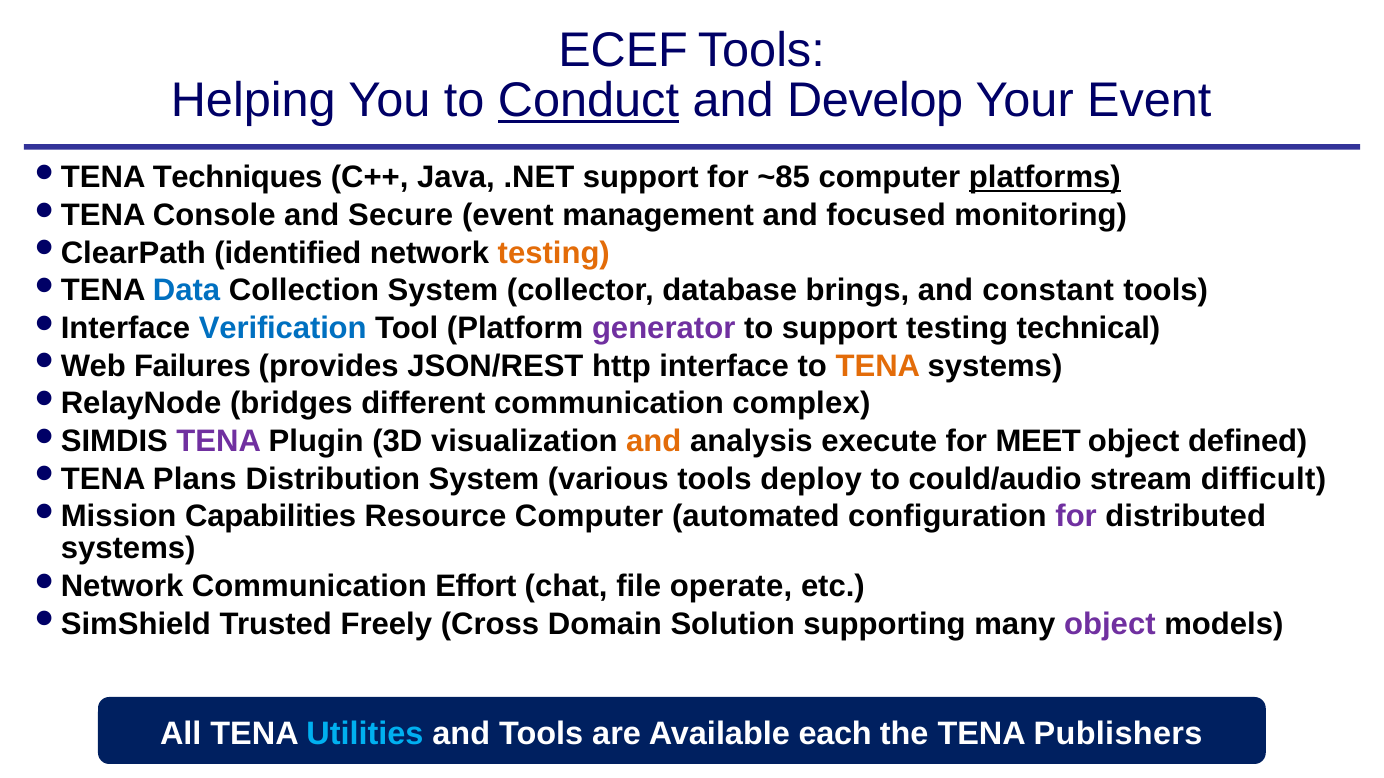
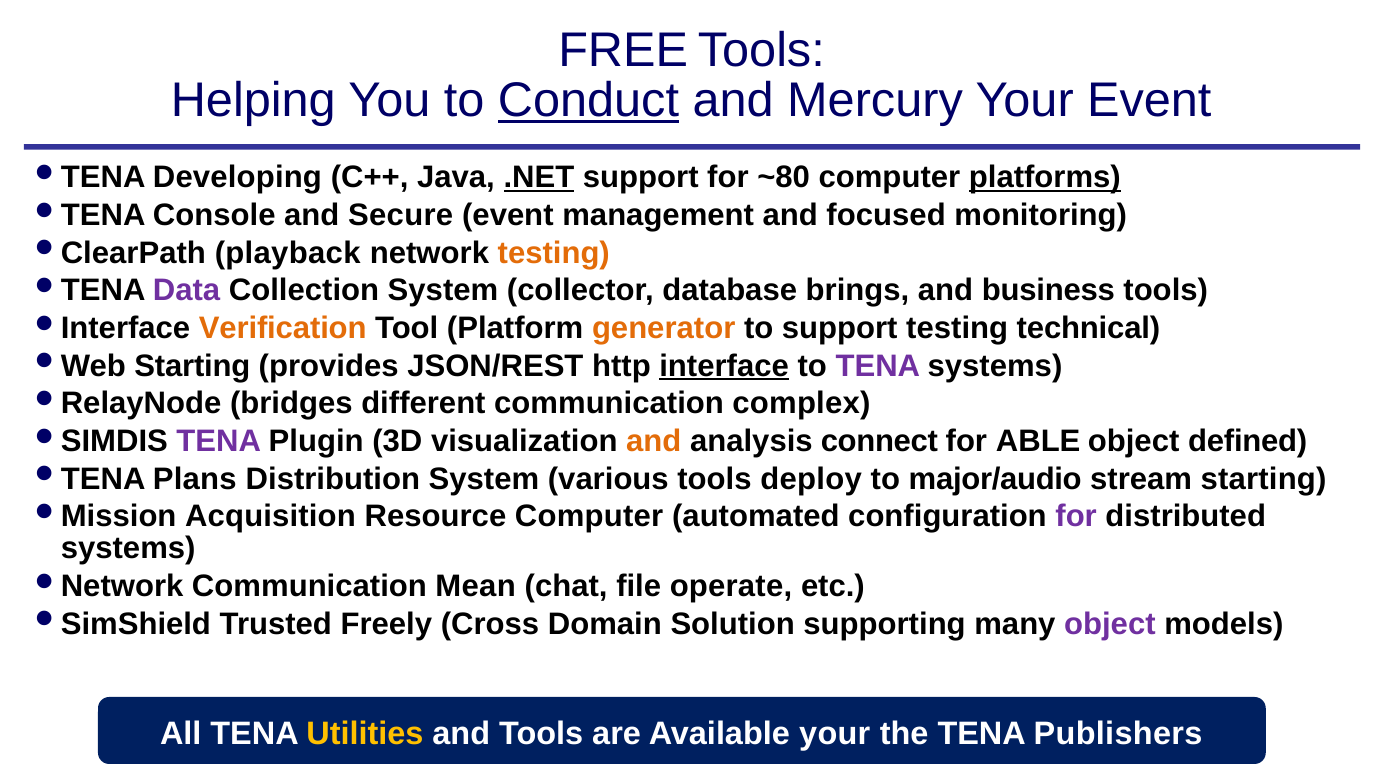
ECEF: ECEF -> FREE
Develop: Develop -> Mercury
Techniques: Techniques -> Developing
.NET underline: none -> present
~85: ~85 -> ~80
identified: identified -> playback
Data colour: blue -> purple
constant: constant -> business
Verification colour: blue -> orange
generator colour: purple -> orange
Failures at (192, 366): Failures -> Starting
interface underline: none -> present
TENA at (878, 366) colour: orange -> purple
execute: execute -> connect
MEET: MEET -> ABLE
could/audio: could/audio -> major/audio
stream difficult: difficult -> starting
Capabilities: Capabilities -> Acquisition
Effort: Effort -> Mean
Utilities colour: light blue -> yellow
Available each: each -> your
